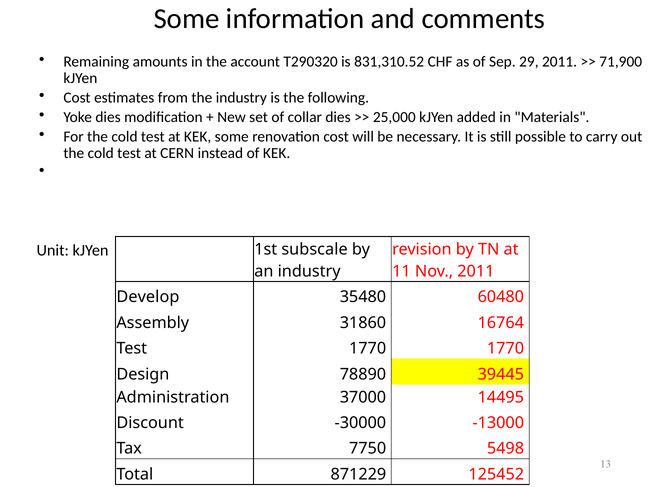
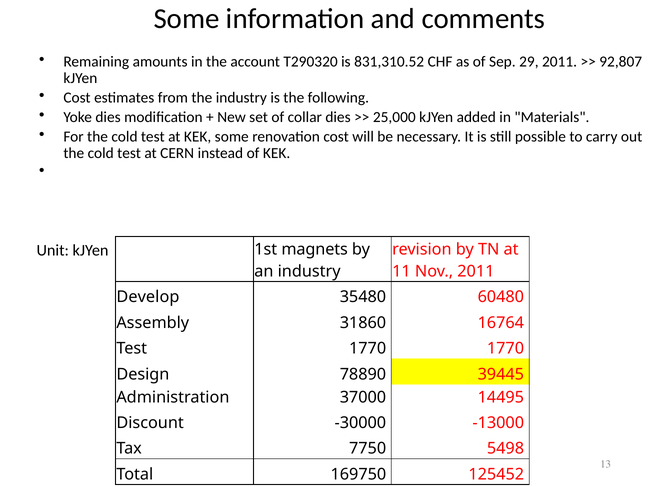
71,900: 71,900 -> 92,807
subscale: subscale -> magnets
871229: 871229 -> 169750
